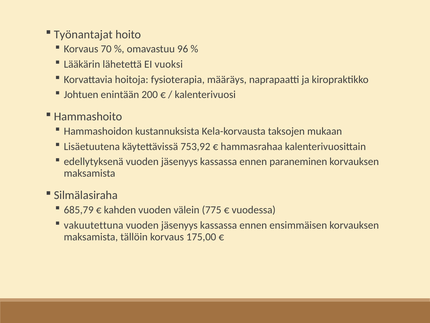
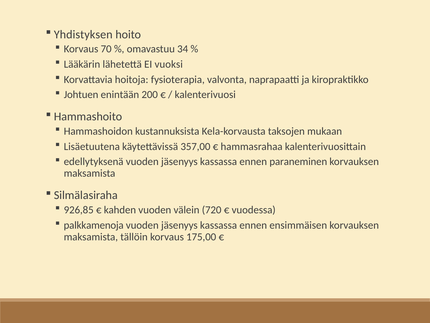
Työnantajat: Työnantajat -> Yhdistyksen
96: 96 -> 34
määräys: määräys -> valvonta
753,92: 753,92 -> 357,00
685,79: 685,79 -> 926,85
775: 775 -> 720
vakuutettuna: vakuutettuna -> palkkamenoja
